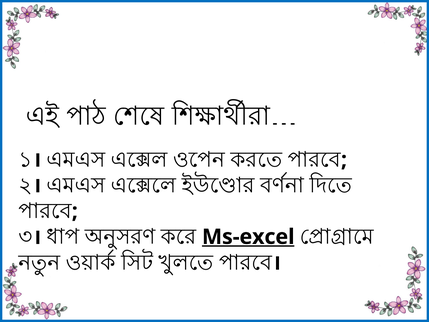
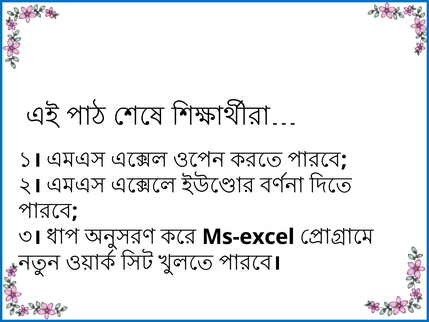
Ms-excel underline: present -> none
